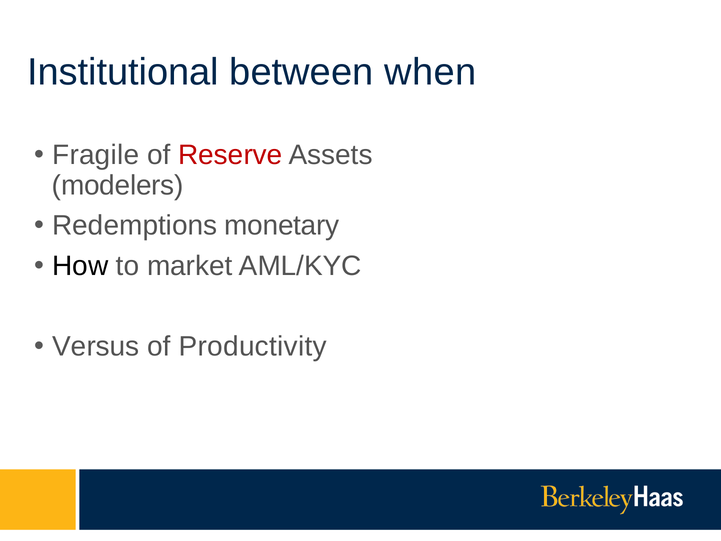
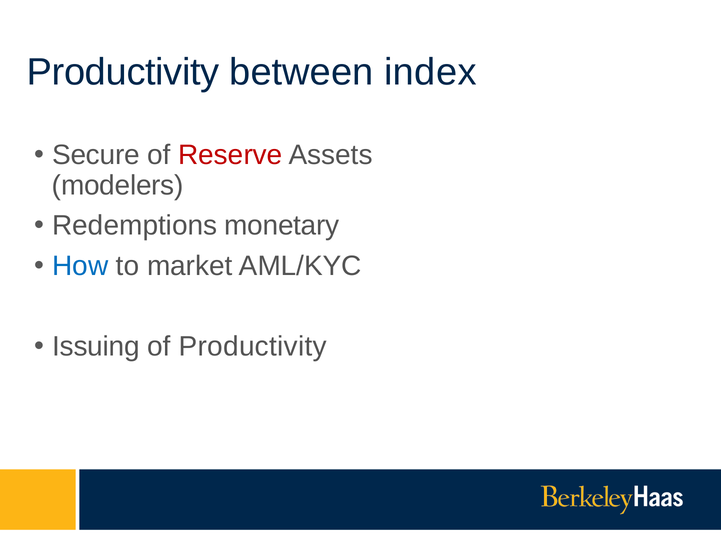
Institutional at (123, 72): Institutional -> Productivity
when: when -> index
Fragile: Fragile -> Secure
How colour: black -> blue
Versus: Versus -> Issuing
